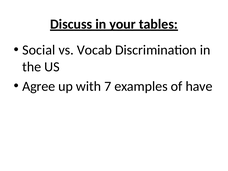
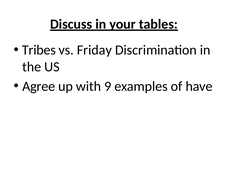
Social: Social -> Tribes
Vocab: Vocab -> Friday
7: 7 -> 9
